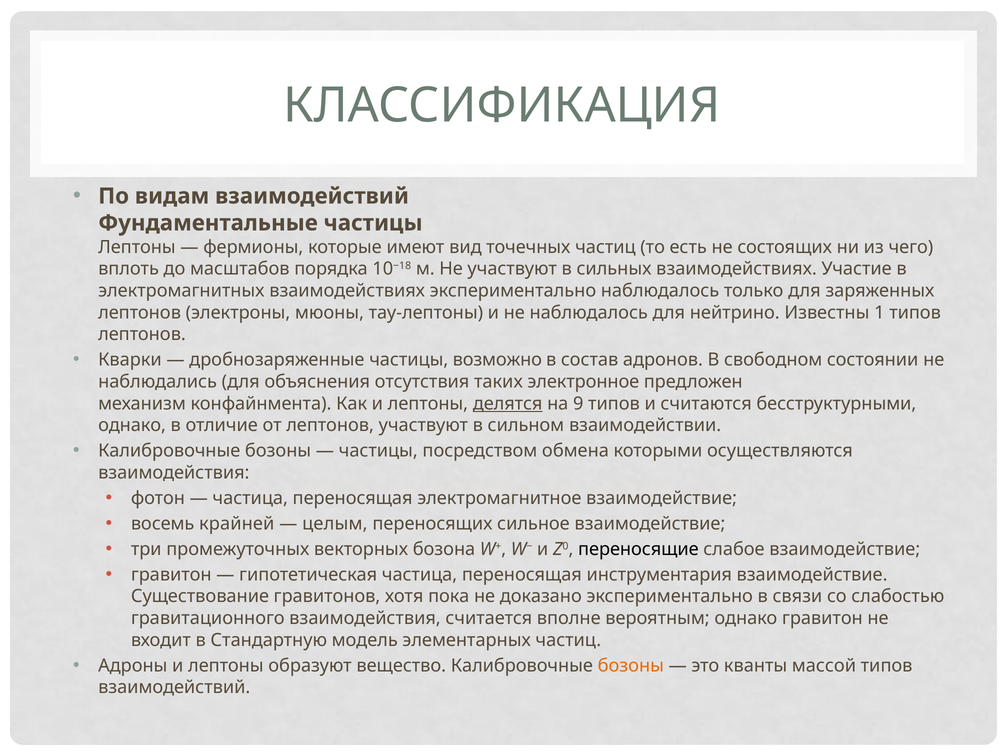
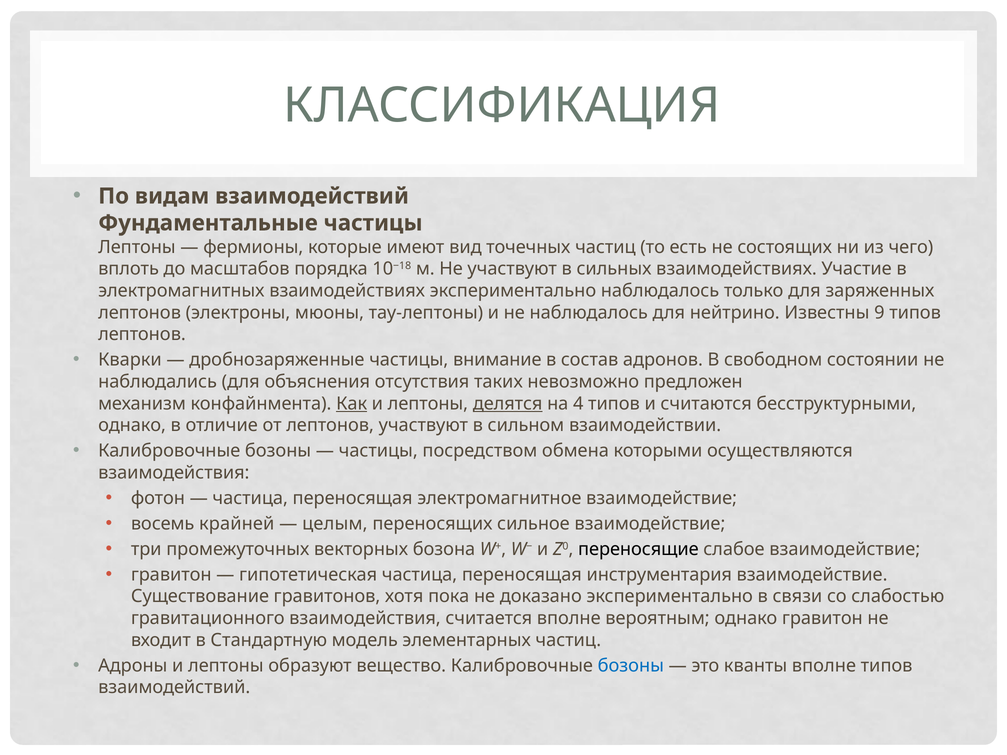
1: 1 -> 9
возможно: возможно -> внимание
электронное: электронное -> невозможно
Как underline: none -> present
9: 9 -> 4
бозоны at (631, 666) colour: orange -> blue
кванты массой: массой -> вполне
